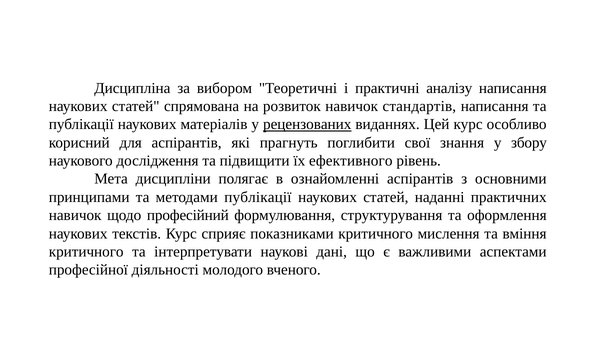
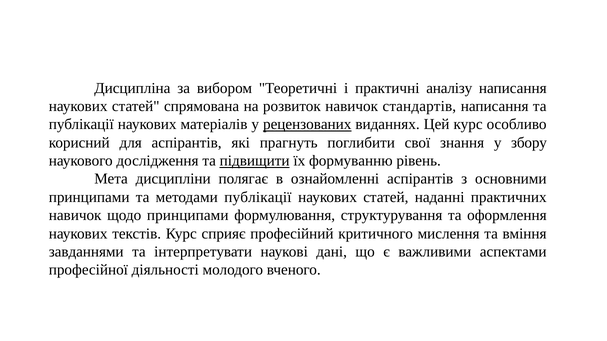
підвищити underline: none -> present
ефективного: ефективного -> формуванню
щодо професійний: професійний -> принципами
показниками: показниками -> професійний
критичного at (86, 252): критичного -> завданнями
